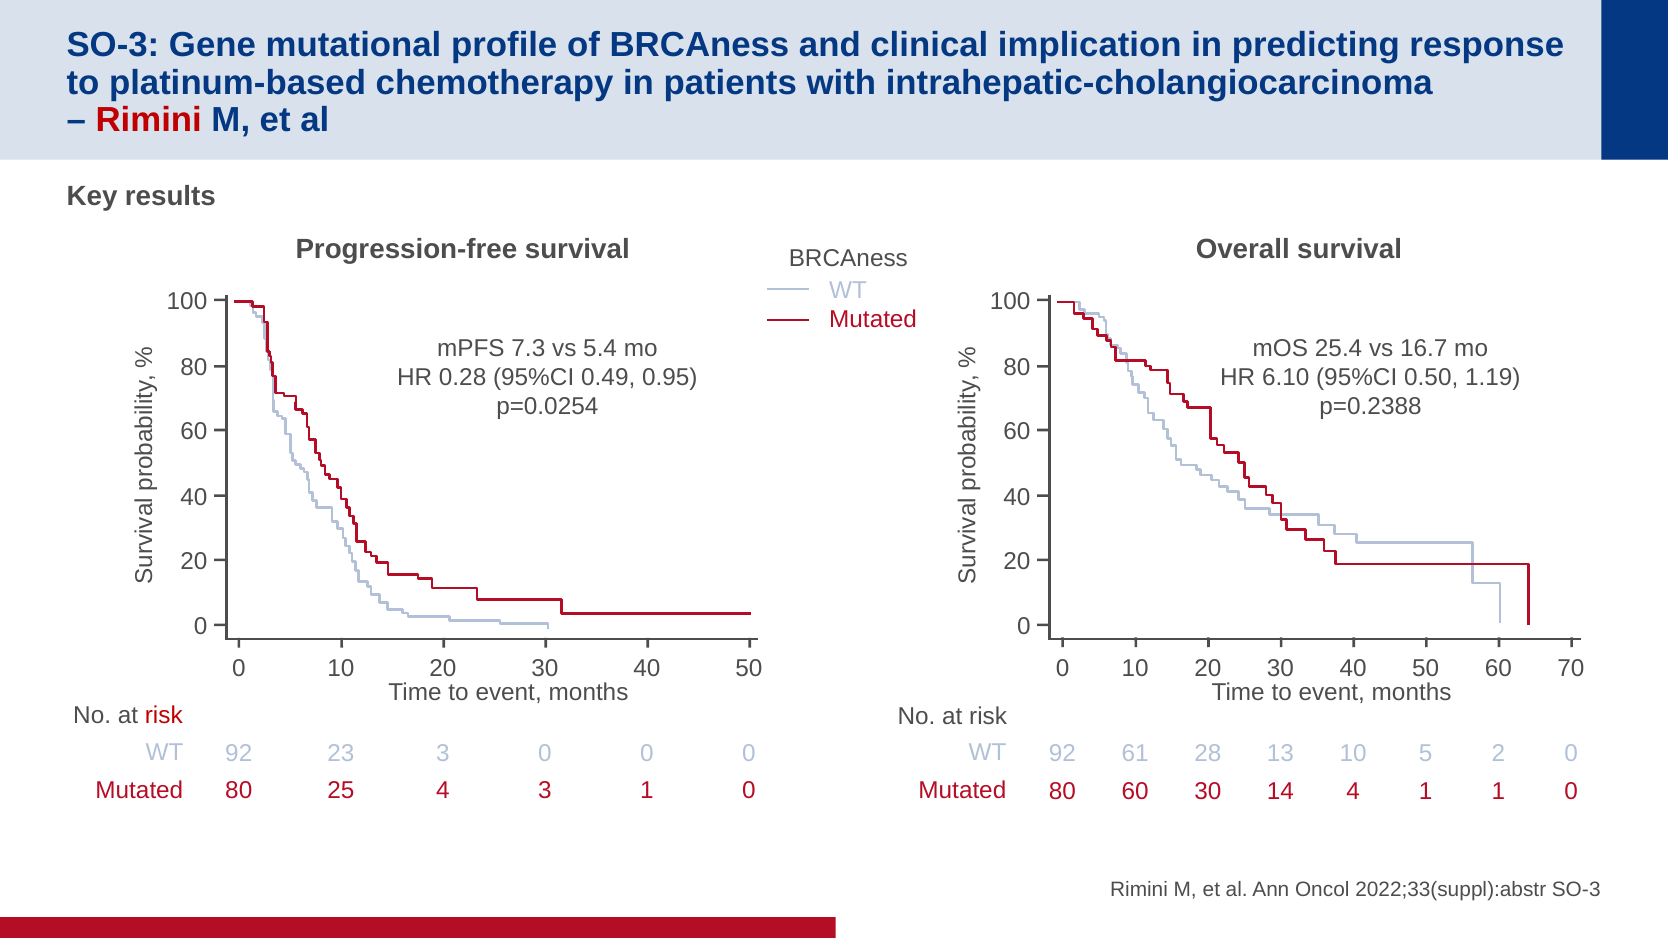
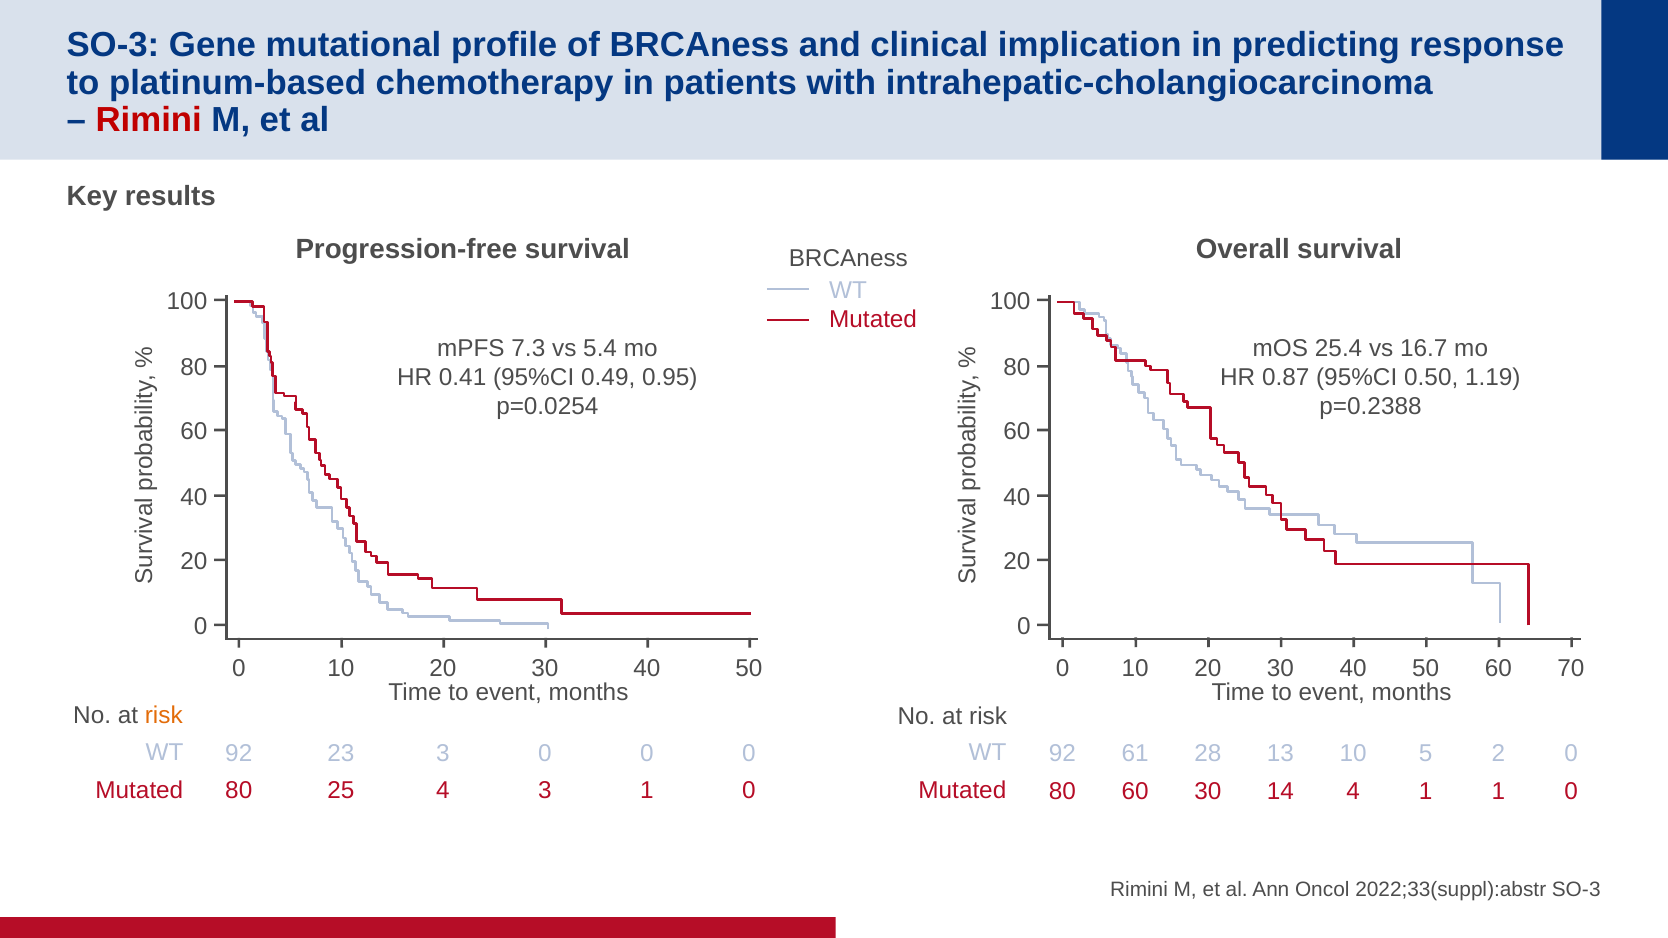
0.28: 0.28 -> 0.41
6.10: 6.10 -> 0.87
risk at (164, 716) colour: red -> orange
